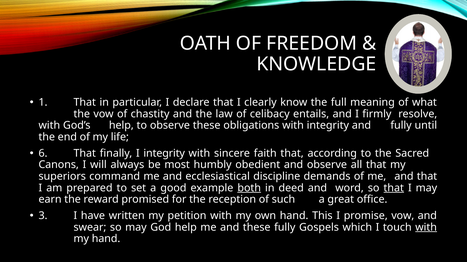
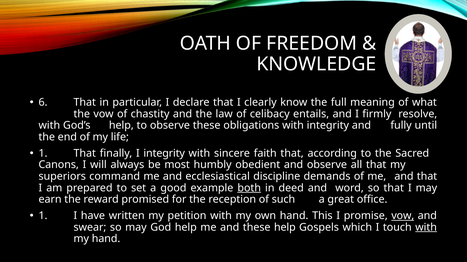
1: 1 -> 6
6 at (43, 154): 6 -> 1
that at (394, 188) underline: present -> none
3 at (43, 216): 3 -> 1
vow at (403, 216) underline: none -> present
these fully: fully -> help
